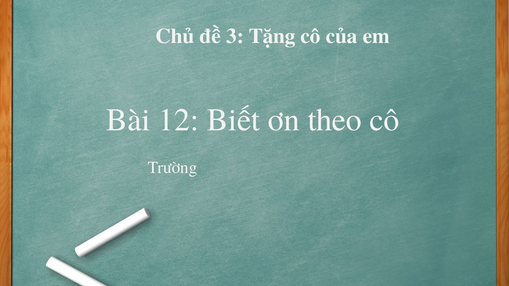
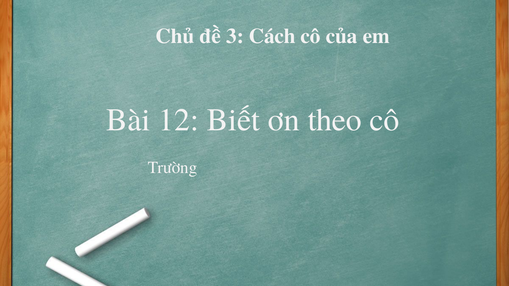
Tặng: Tặng -> Cách
